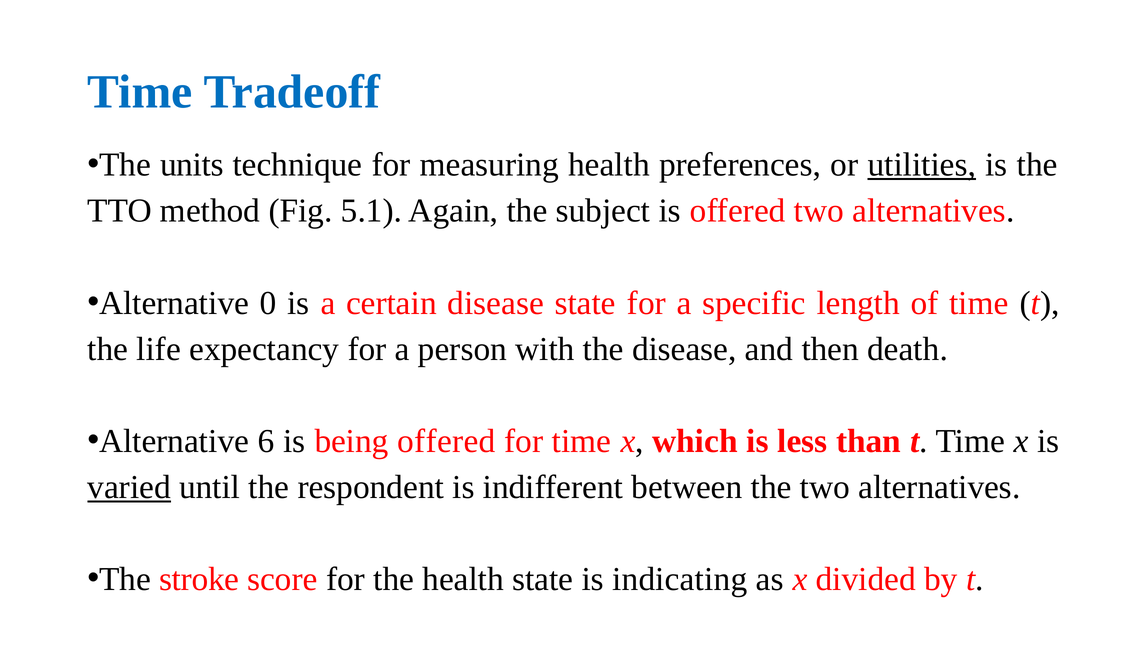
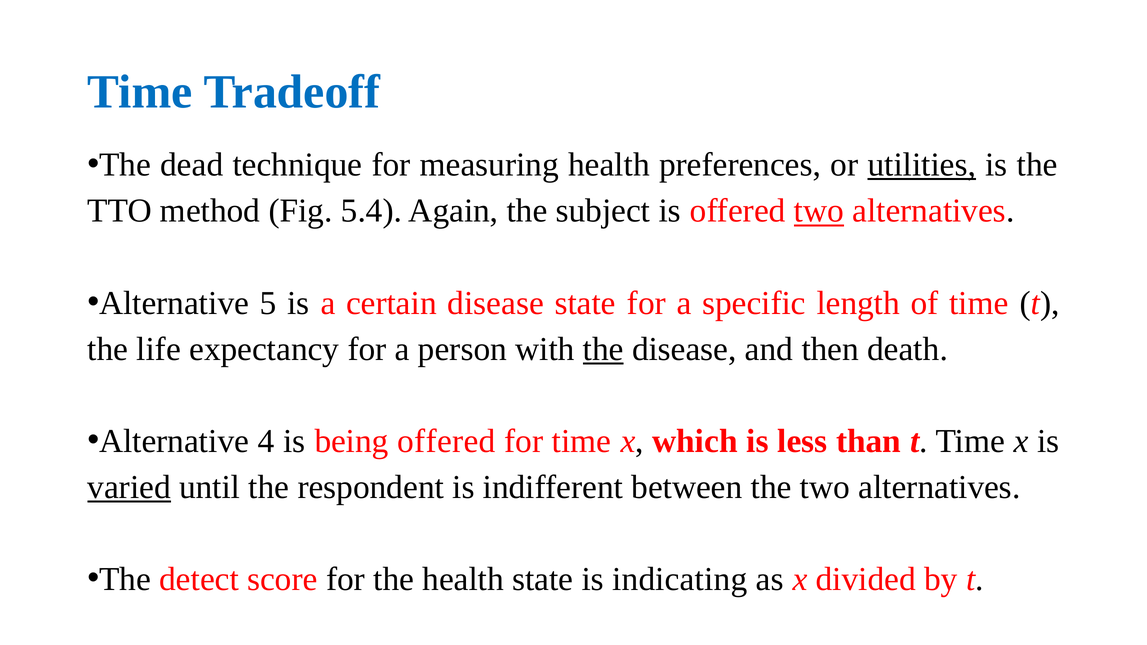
units: units -> dead
5.1: 5.1 -> 5.4
two at (819, 211) underline: none -> present
0: 0 -> 5
the at (603, 349) underline: none -> present
6: 6 -> 4
stroke: stroke -> detect
